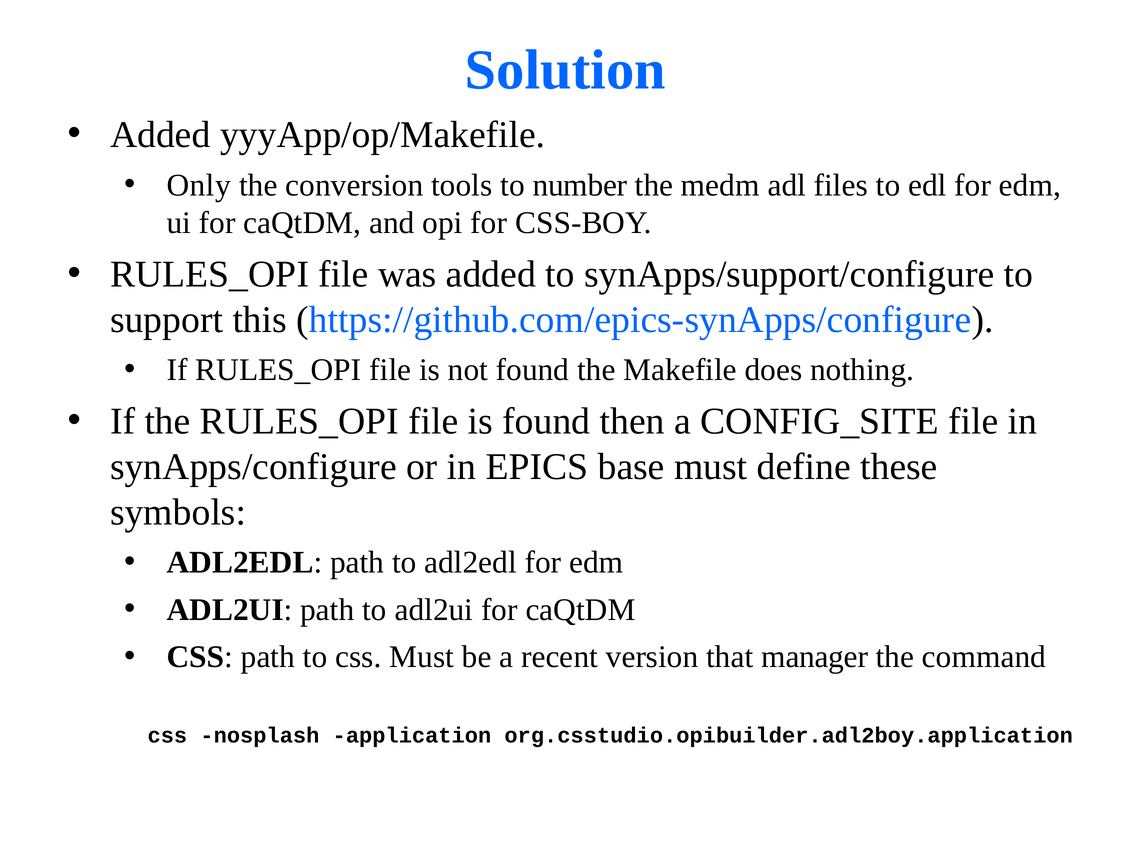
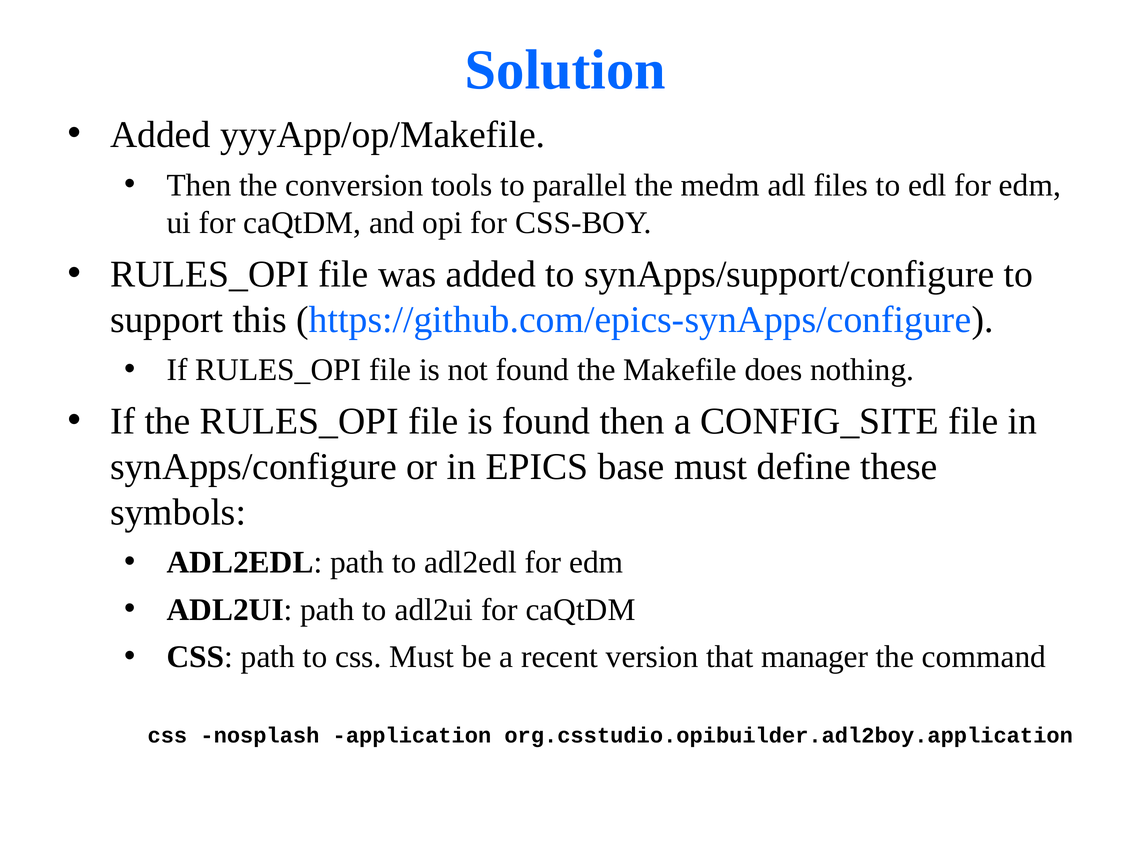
Only at (199, 185): Only -> Then
number: number -> parallel
